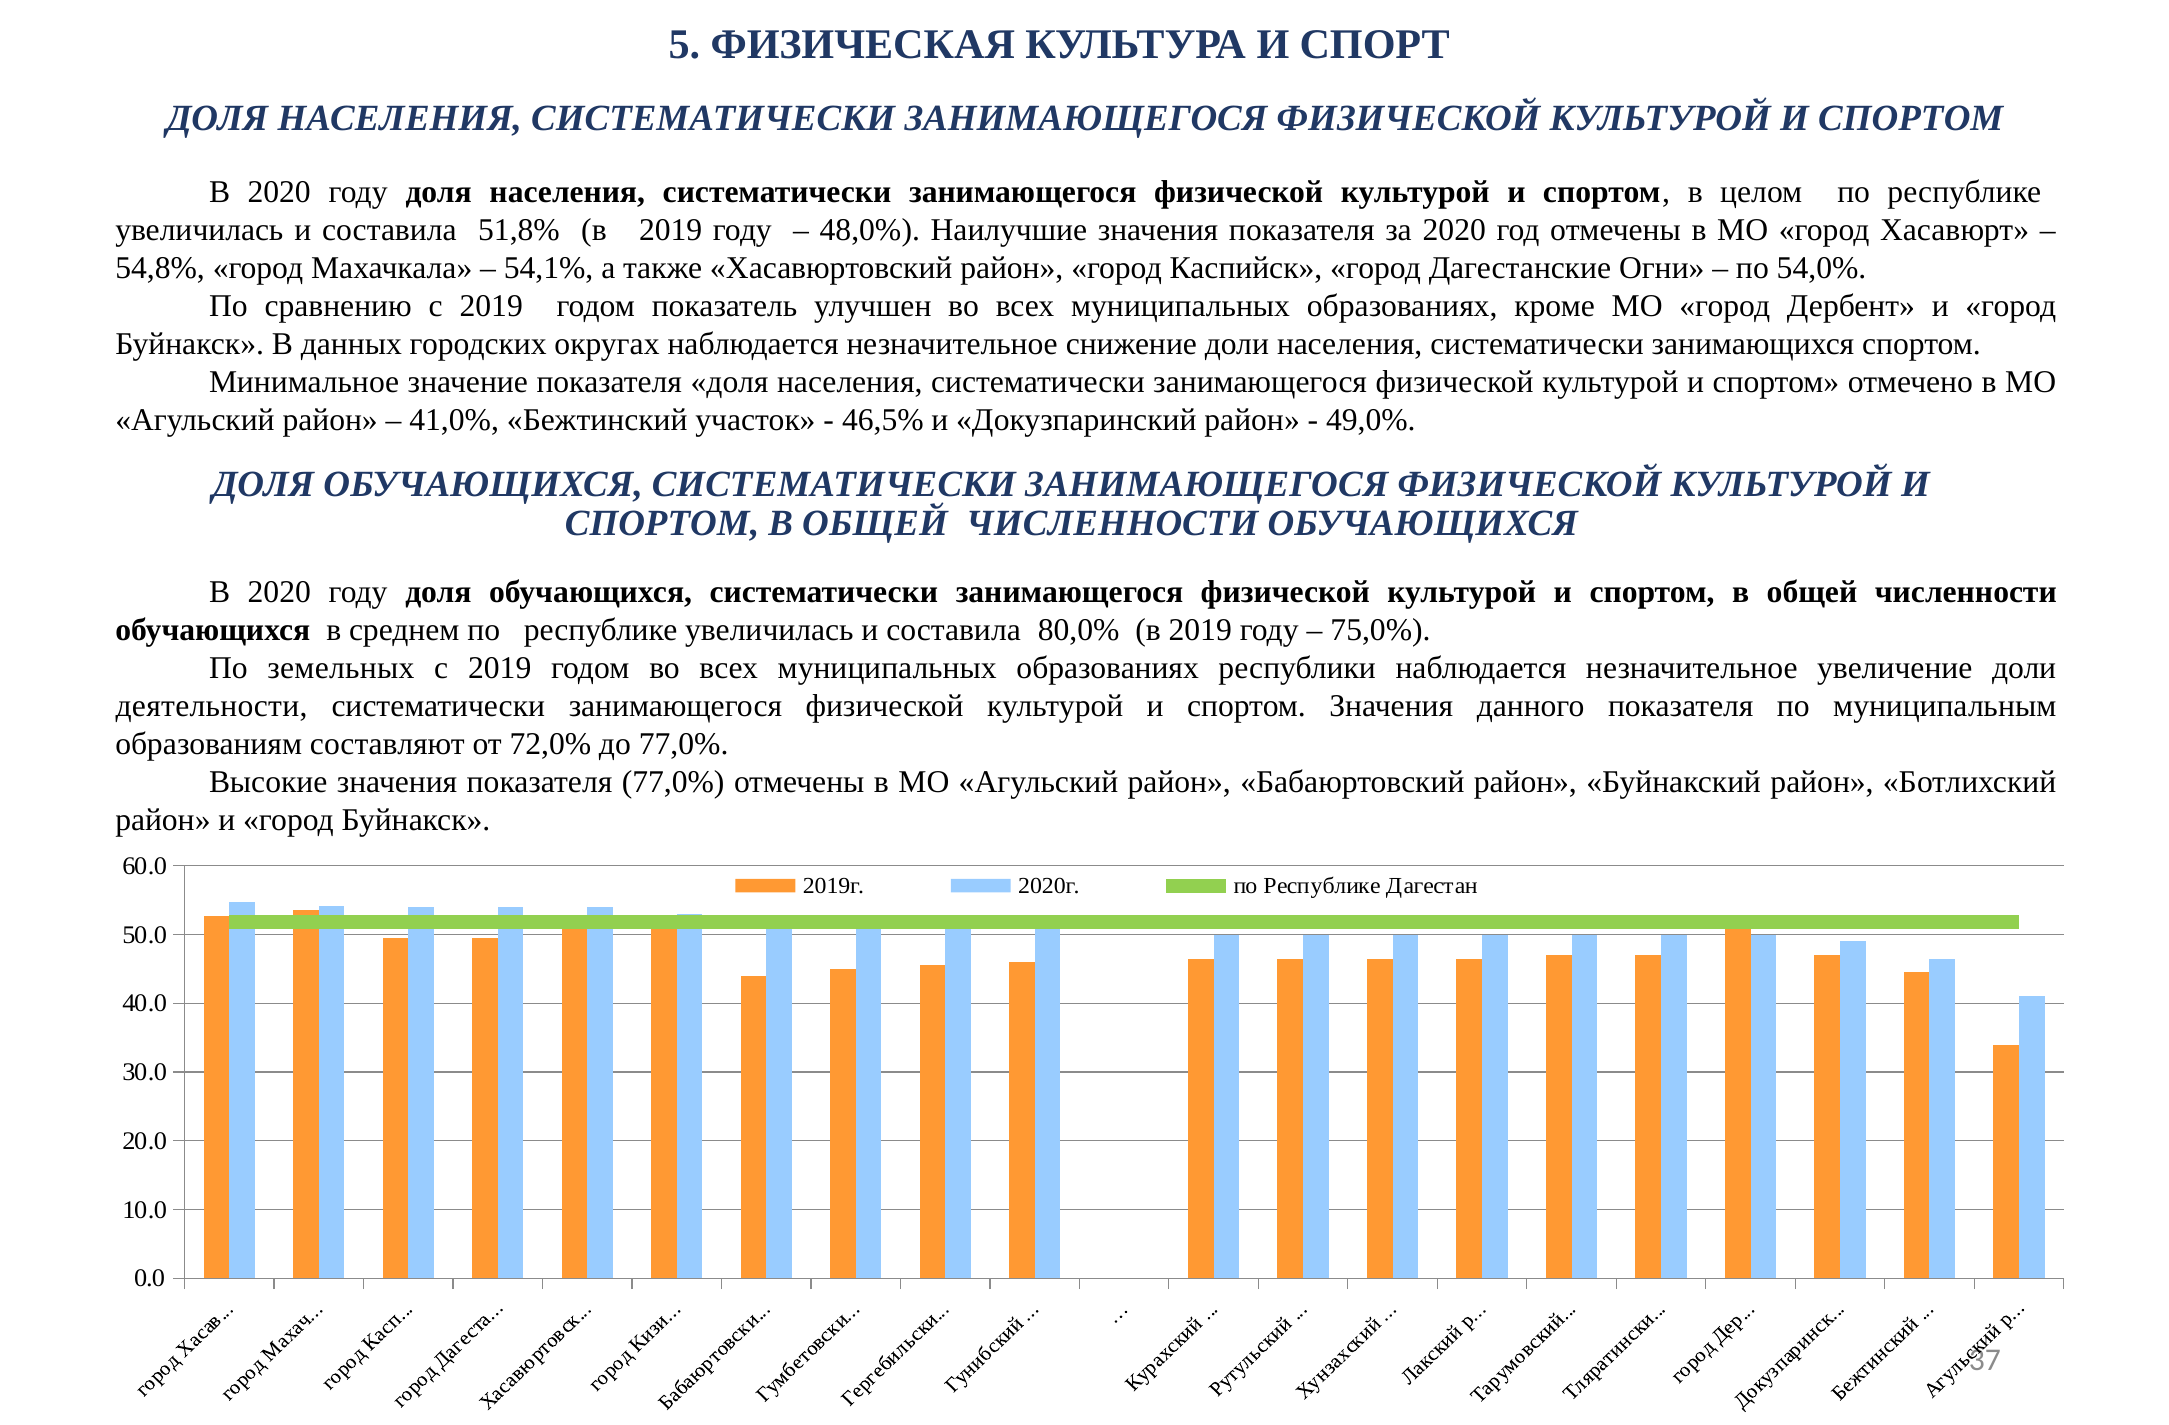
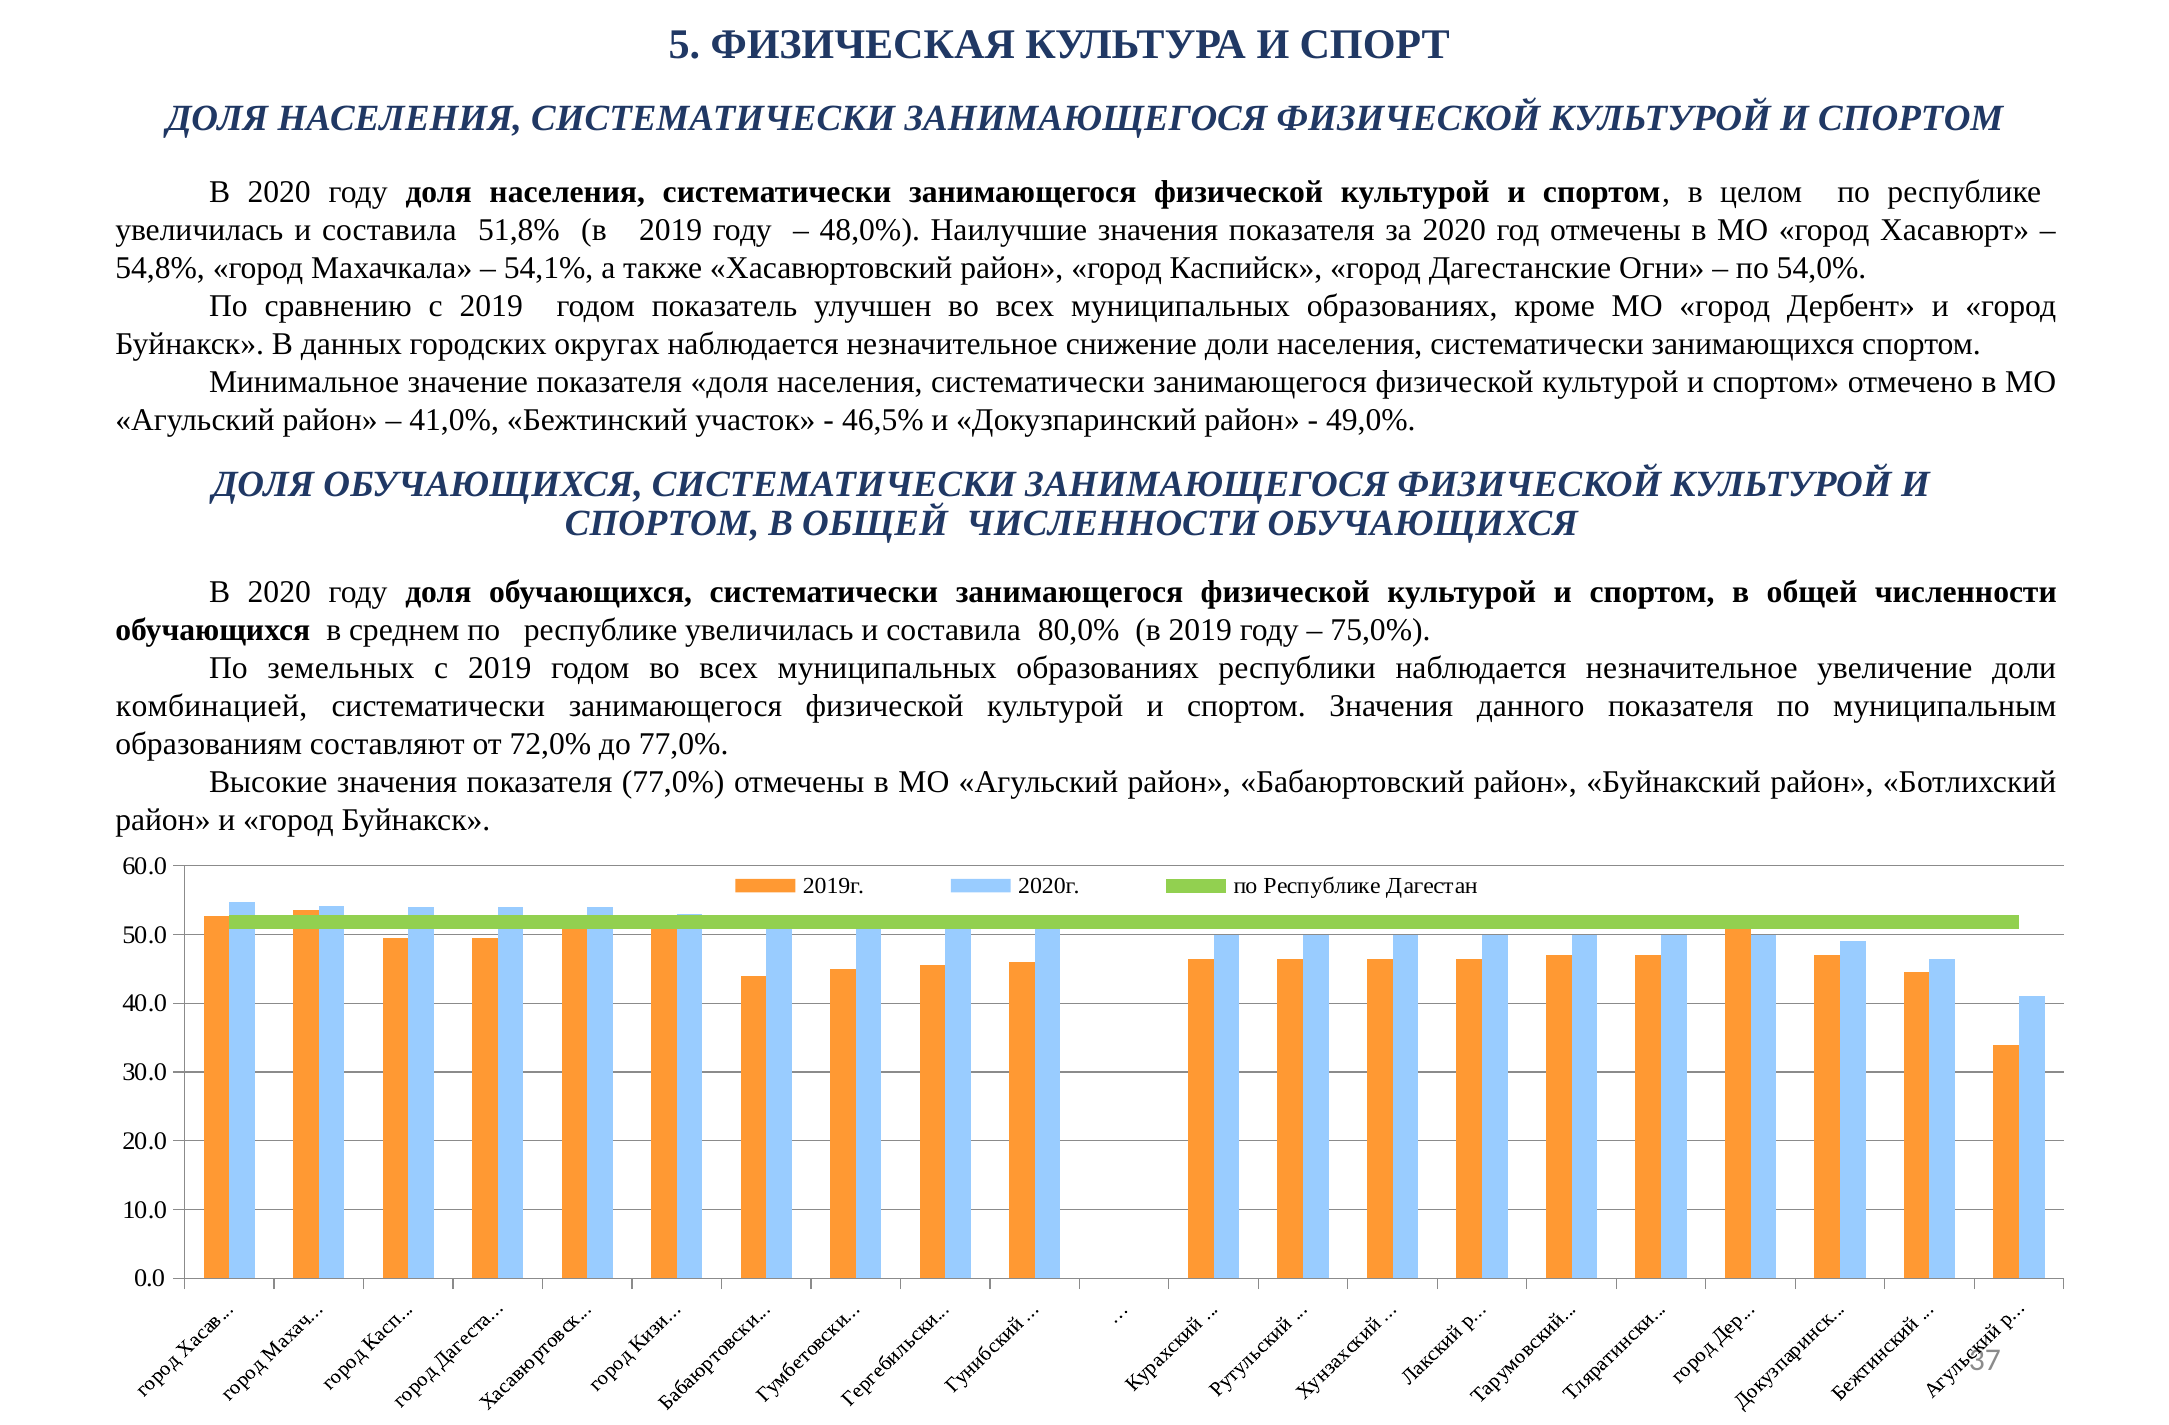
деятельности: деятельности -> комбинацией
